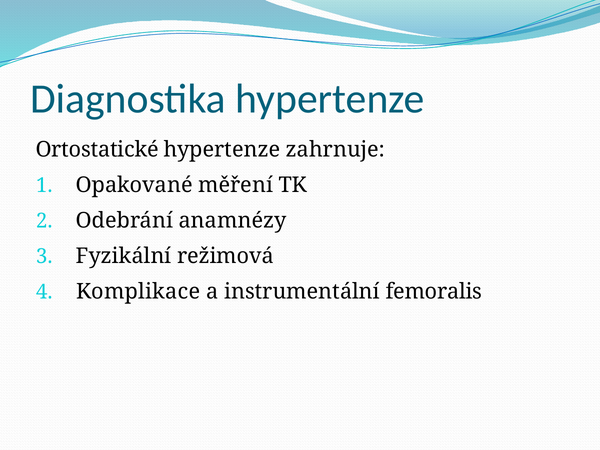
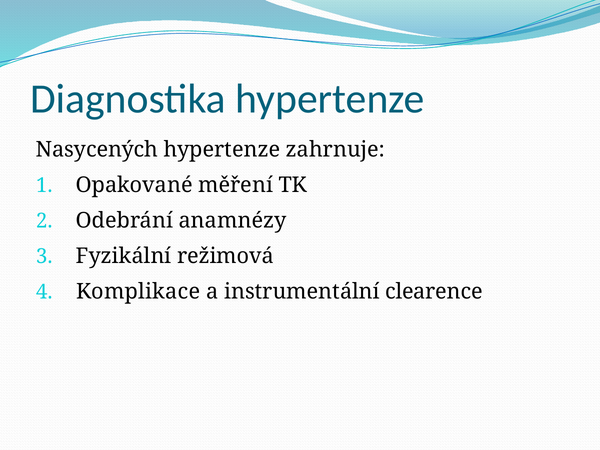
Ortostatické: Ortostatické -> Nasycených
femoralis: femoralis -> clearence
